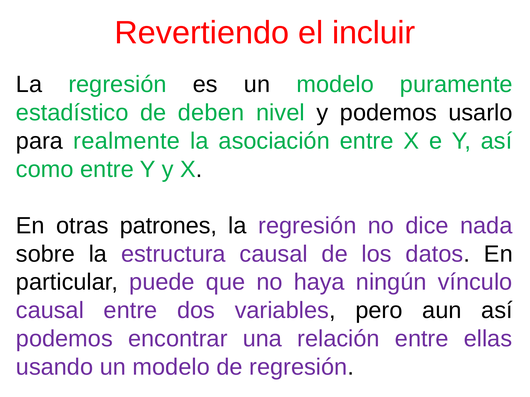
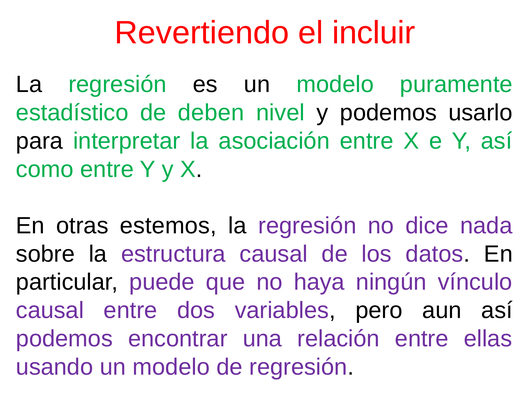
realmente: realmente -> interpretar
patrones: patrones -> estemos
